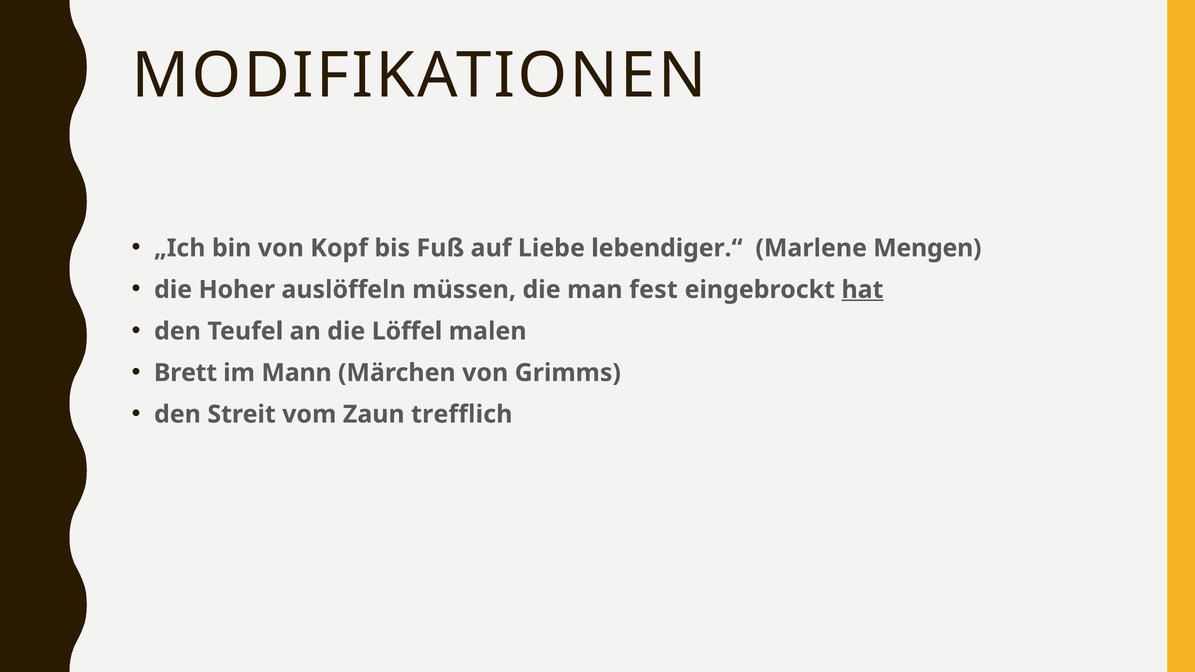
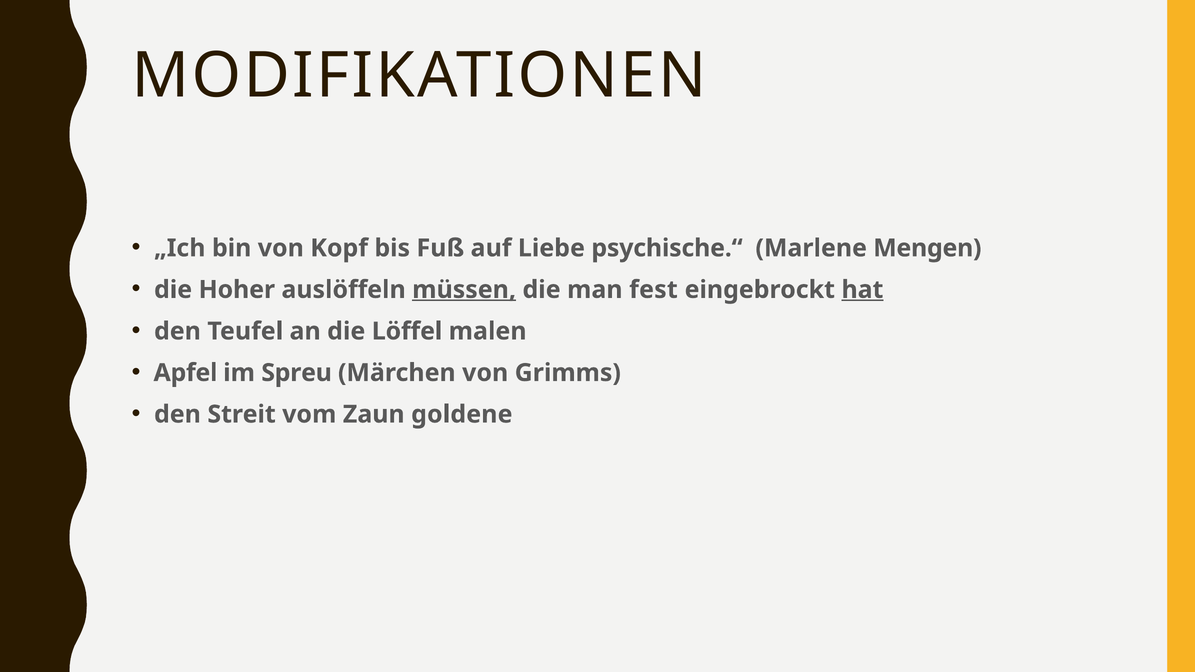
lebendiger.“: lebendiger.“ -> psychische.“
müssen underline: none -> present
Brett: Brett -> Apfel
Mann: Mann -> Spreu
trefflich: trefflich -> goldene
